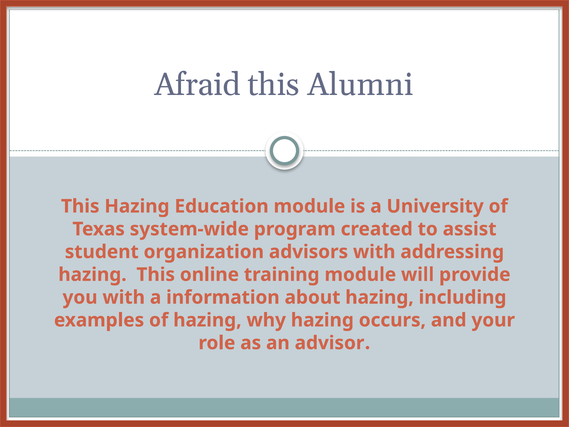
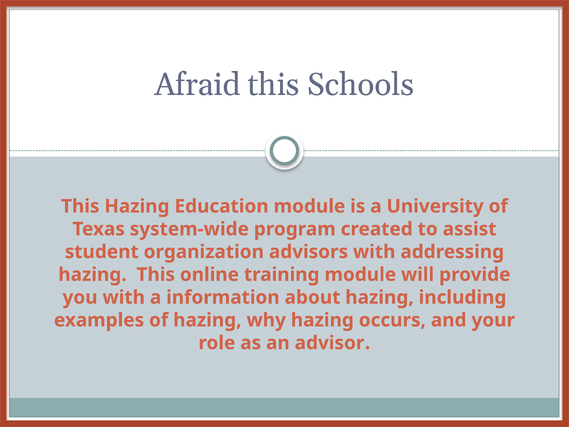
Alumni: Alumni -> Schools
